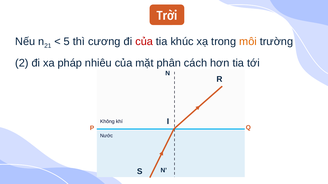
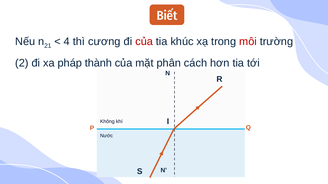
Trời: Trời -> Biết
5: 5 -> 4
môi colour: orange -> red
nhiêu: nhiêu -> thành
